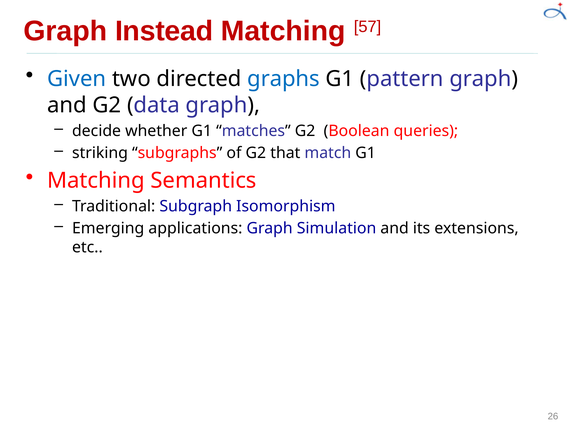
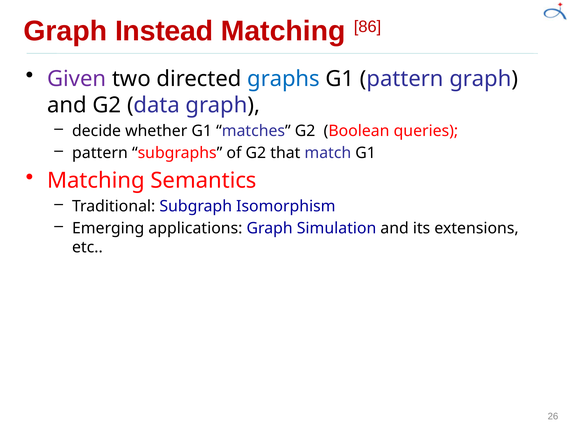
57: 57 -> 86
Given colour: blue -> purple
striking at (100, 153): striking -> pattern
